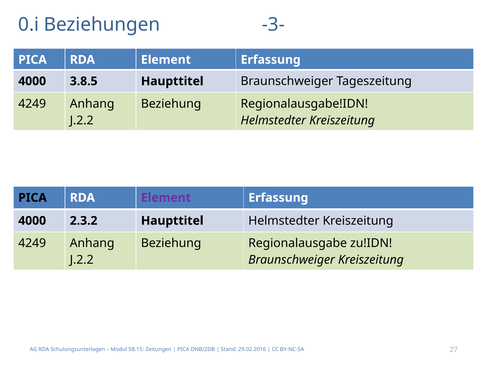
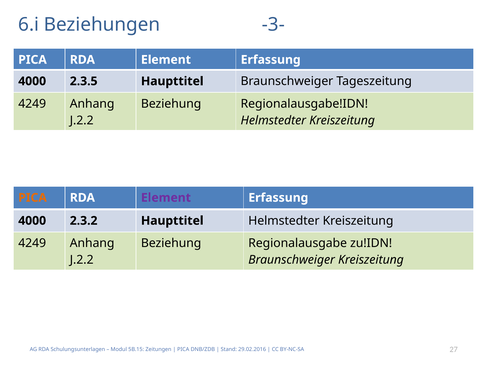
0.i: 0.i -> 6.i
3.8.5: 3.8.5 -> 2.3.5
PICA at (33, 198) colour: black -> orange
